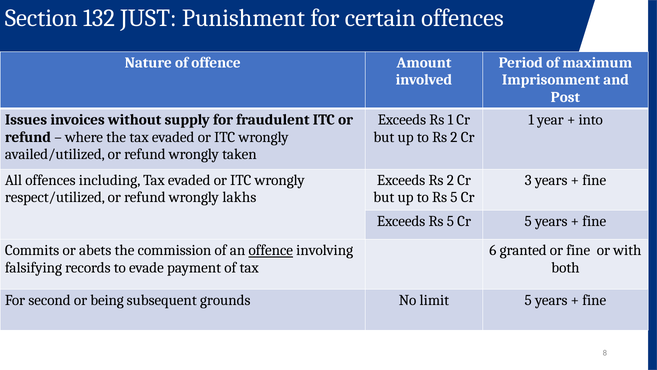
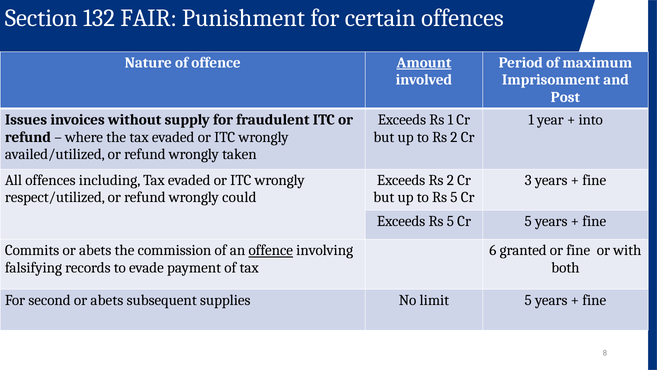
JUST: JUST -> FAIR
Amount underline: none -> present
lakhs: lakhs -> could
second or being: being -> abets
grounds: grounds -> supplies
